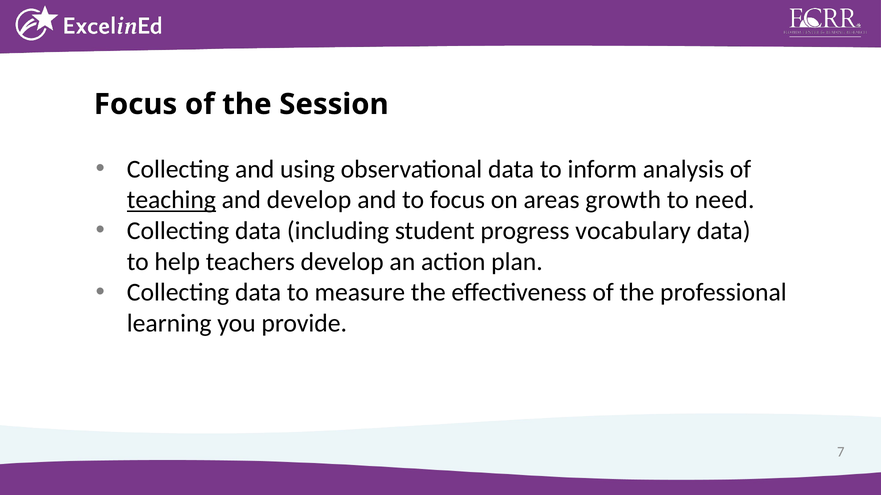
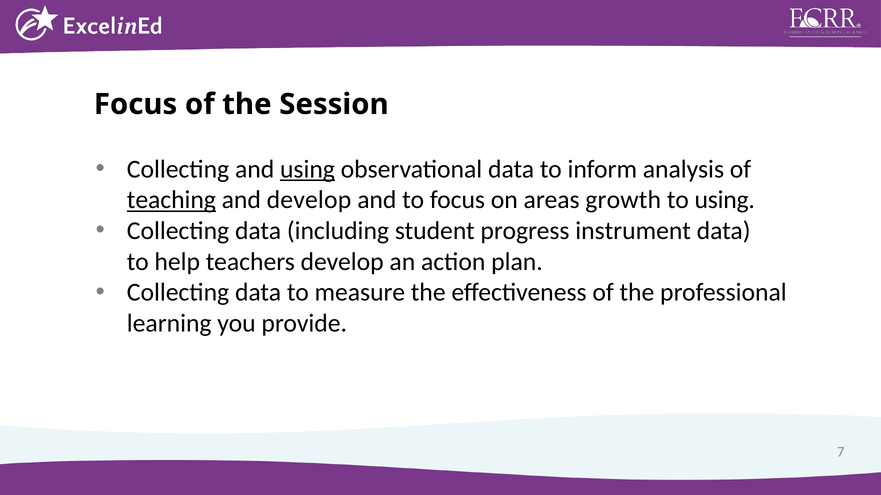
using at (307, 169) underline: none -> present
to need: need -> using
vocabulary: vocabulary -> instrument
